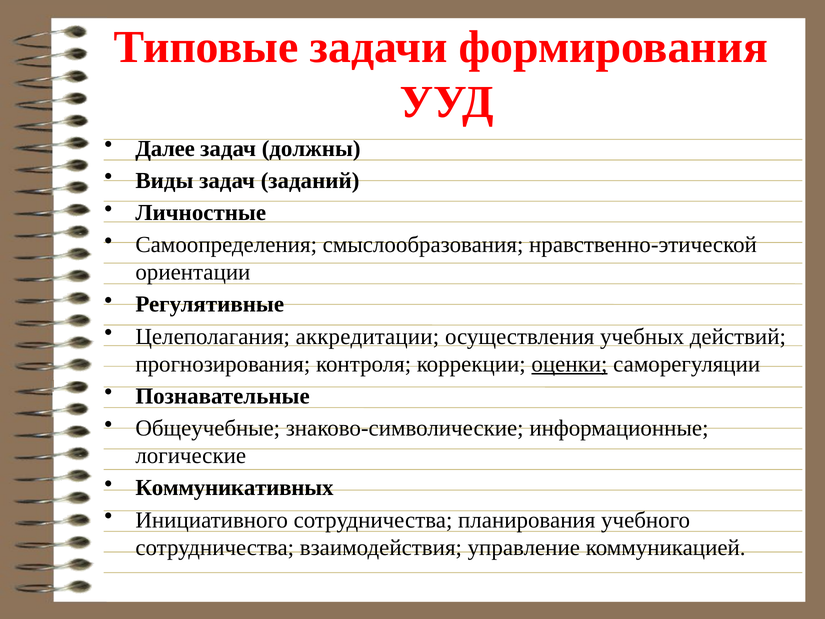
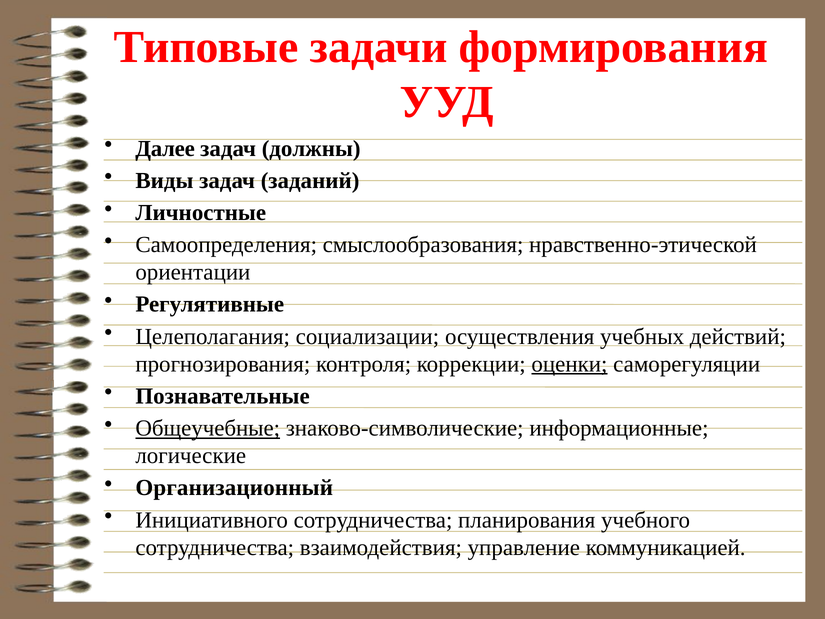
аккредитации: аккредитации -> социализации
Общеучебные underline: none -> present
Коммуникативных: Коммуникативных -> Организационный
